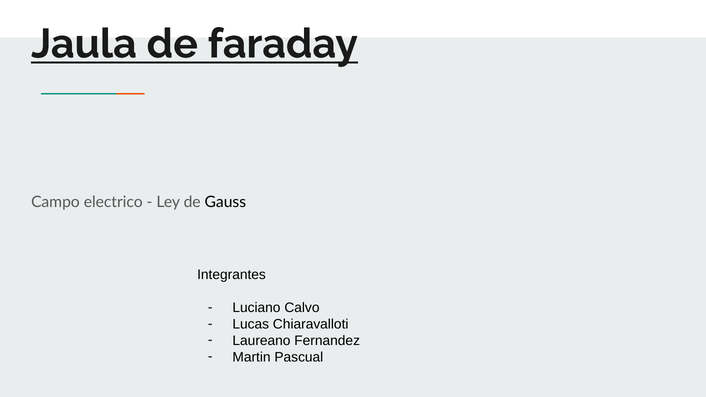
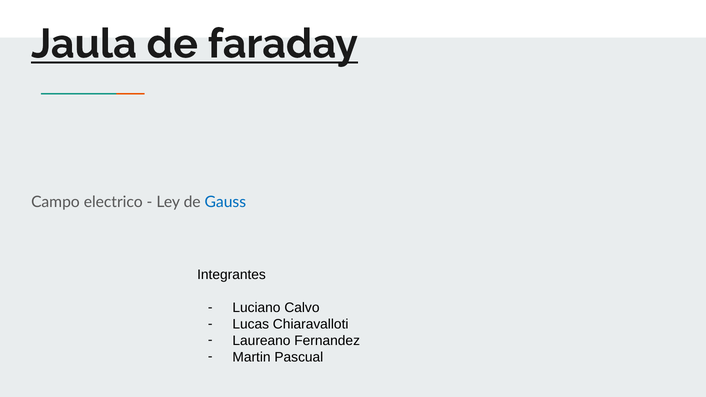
Gauss colour: black -> blue
